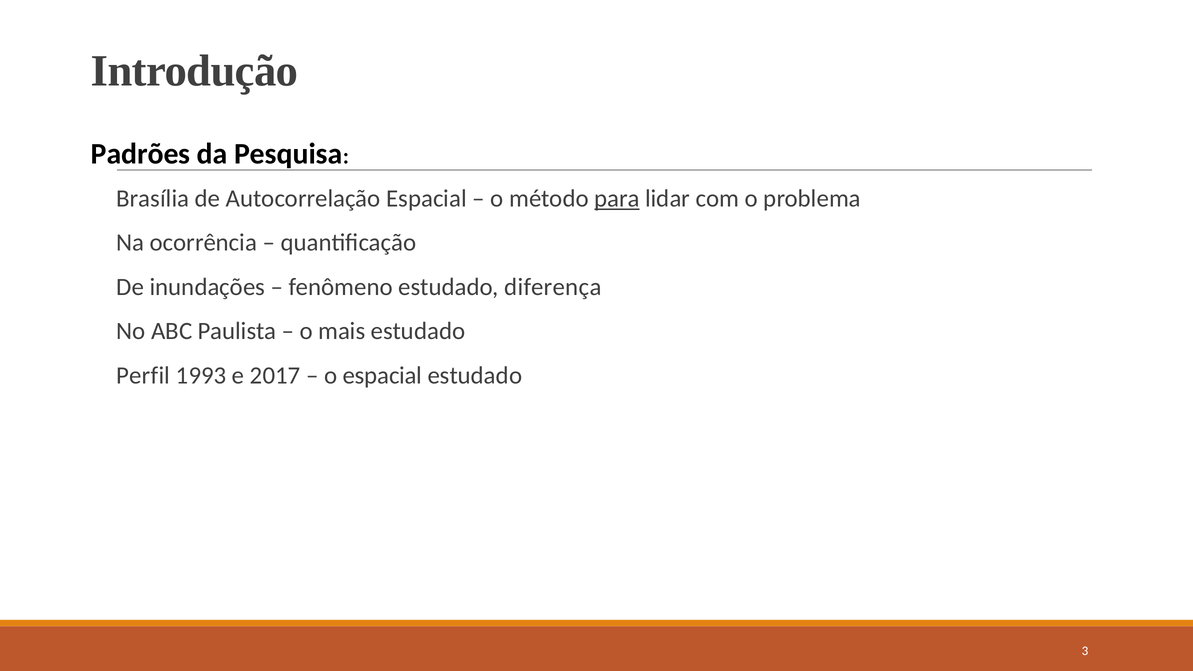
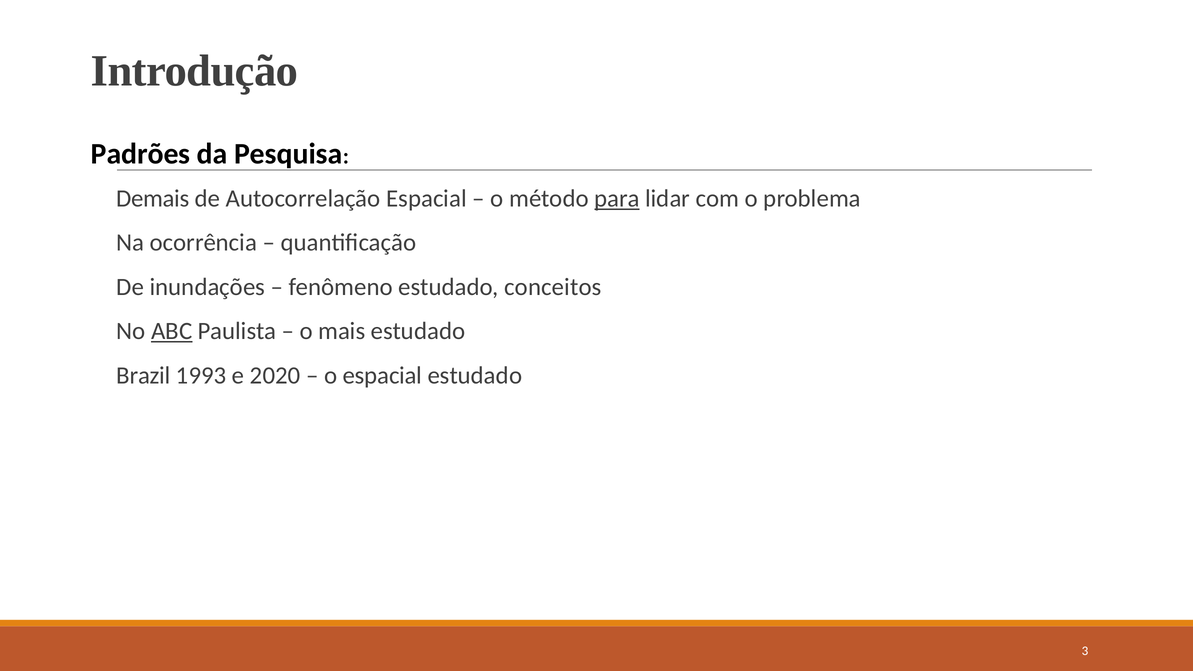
Brasília: Brasília -> Demais
diferença: diferença -> conceitos
ABC underline: none -> present
Perfil: Perfil -> Brazil
2017: 2017 -> 2020
